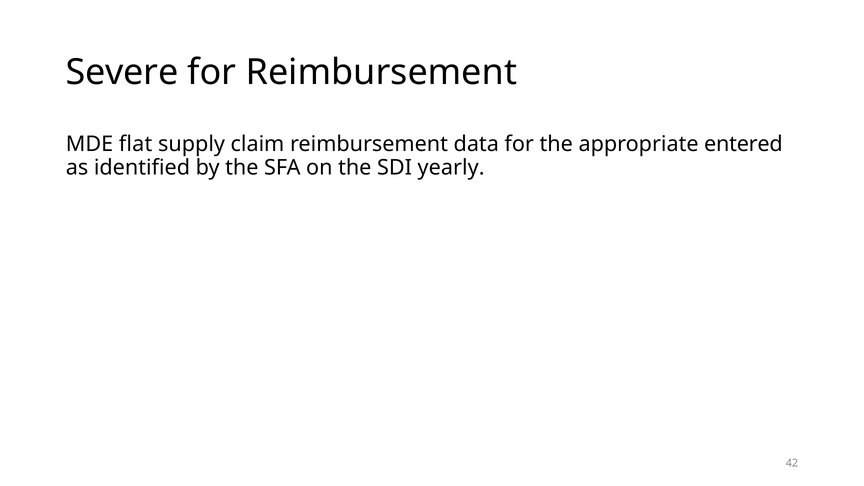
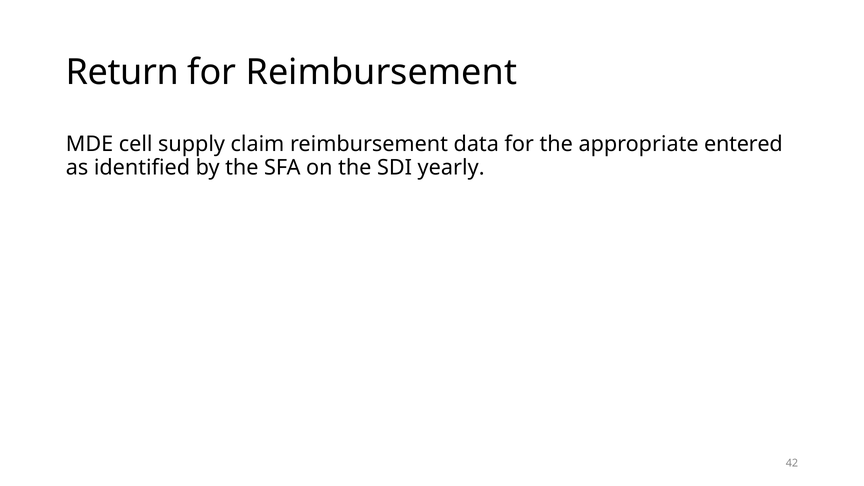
Severe: Severe -> Return
flat: flat -> cell
